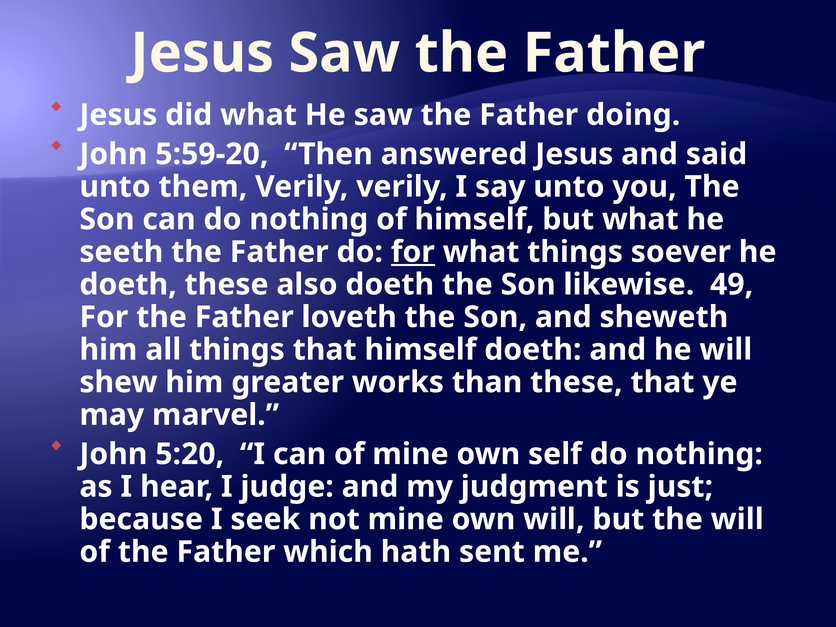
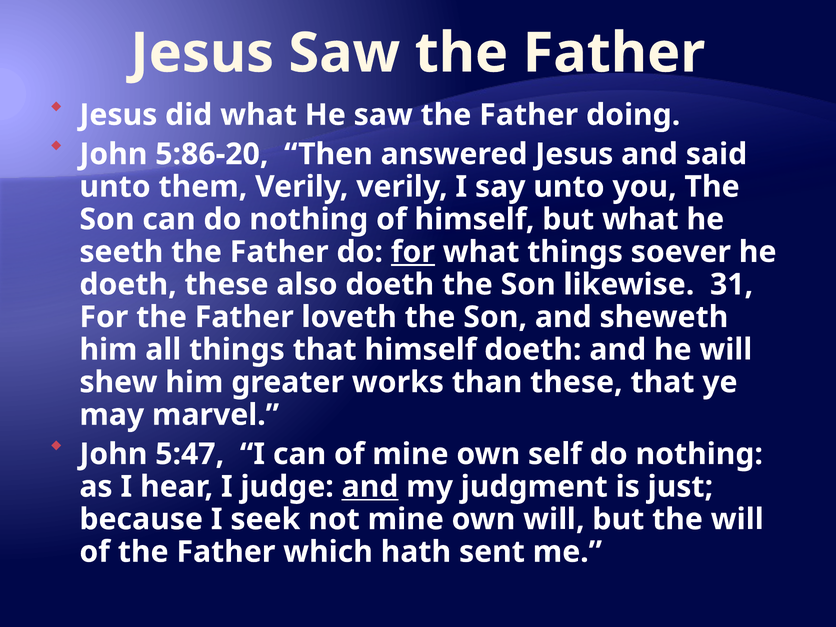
5:59-20: 5:59-20 -> 5:86-20
49: 49 -> 31
5:20: 5:20 -> 5:47
and at (370, 487) underline: none -> present
